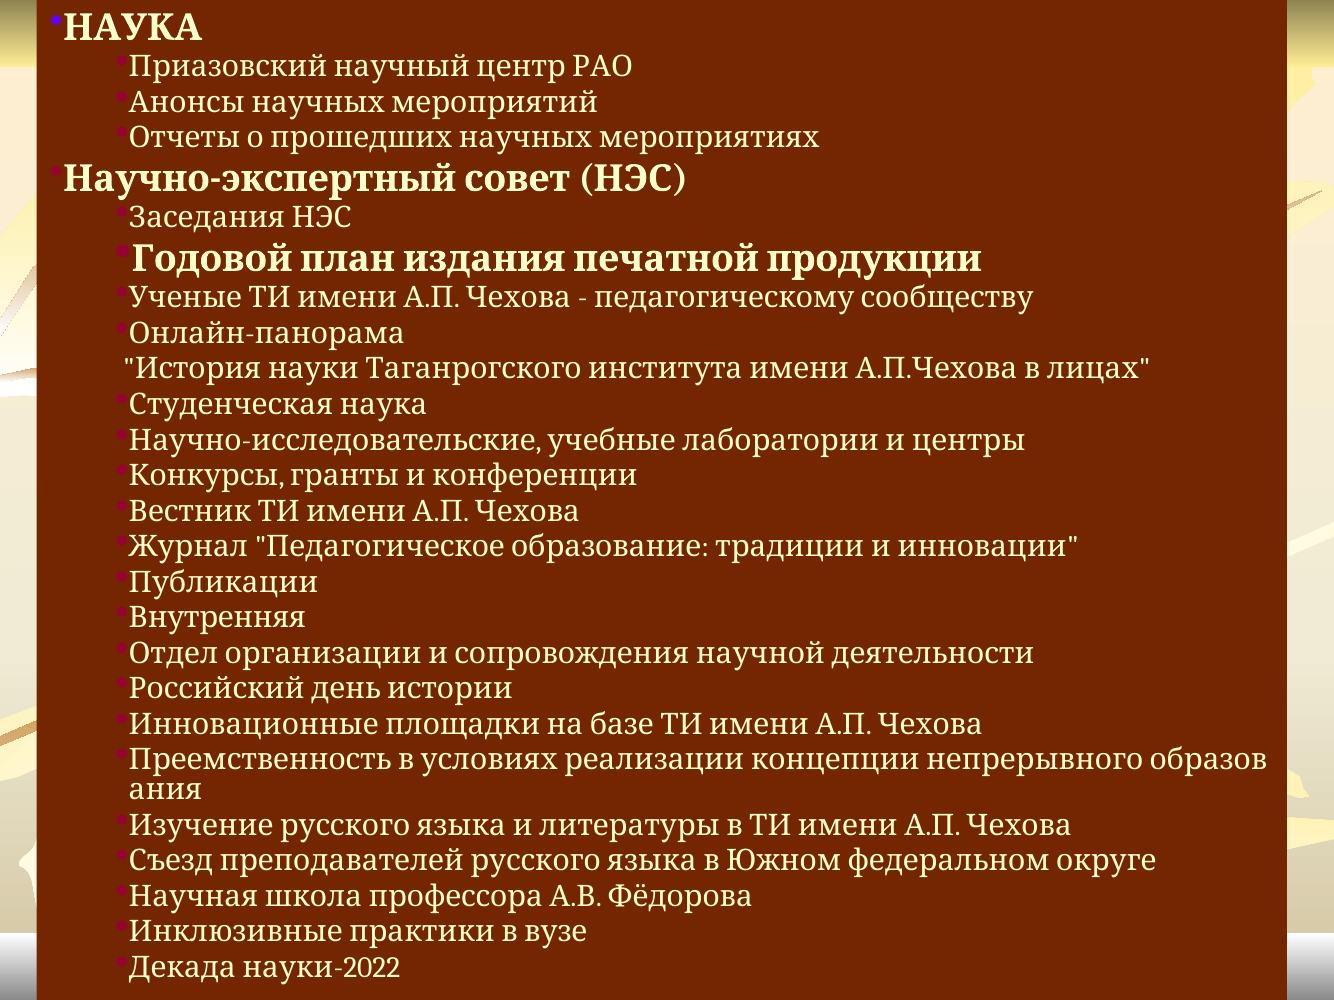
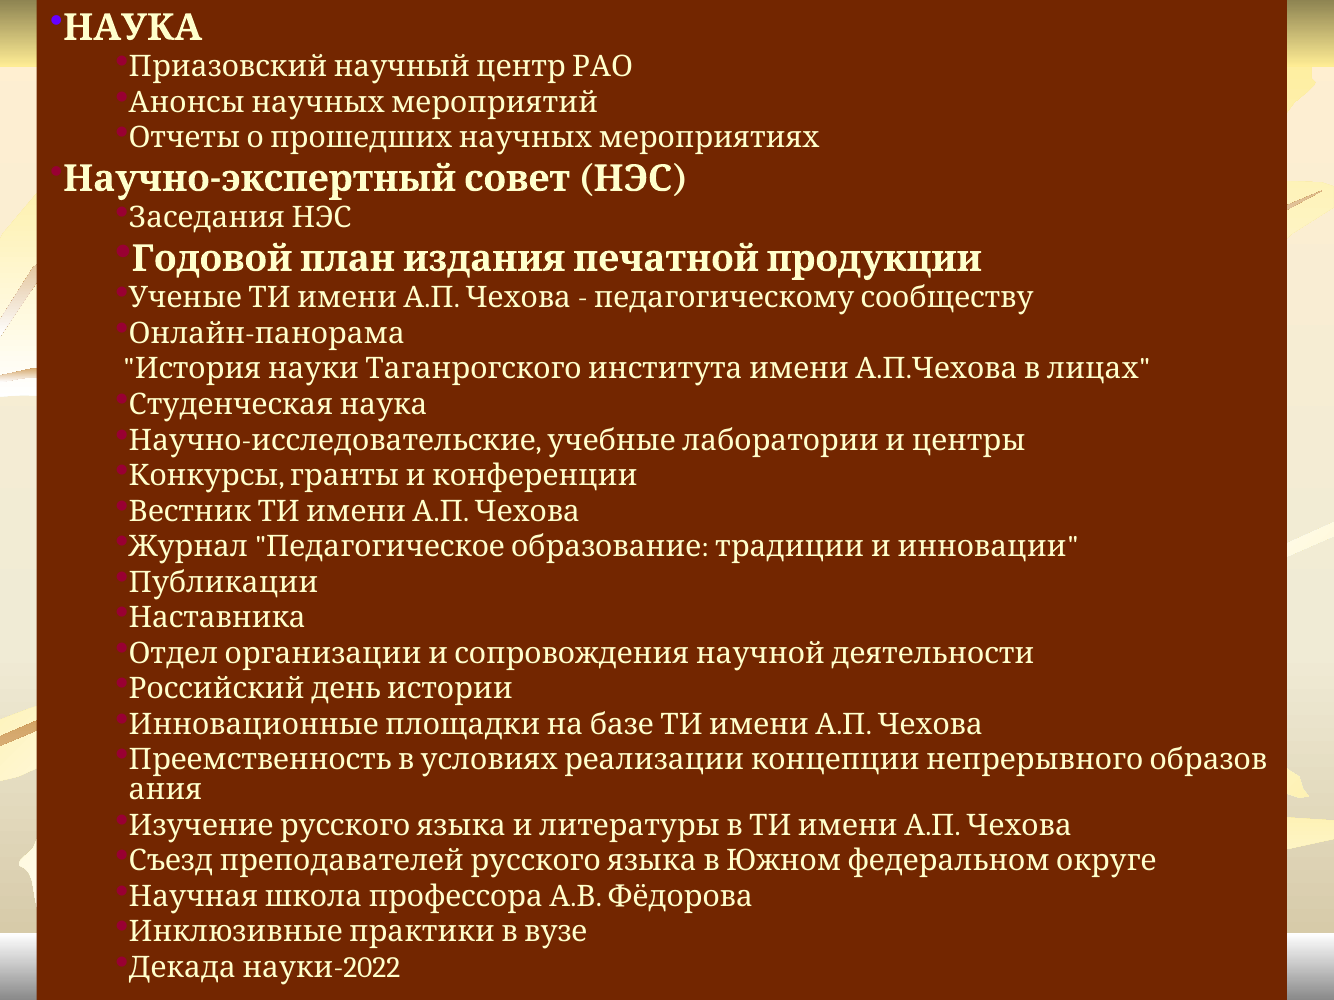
Внутренняя: Внутренняя -> Наставника
